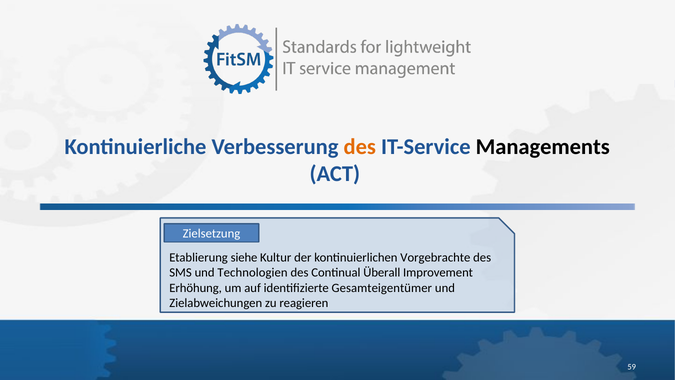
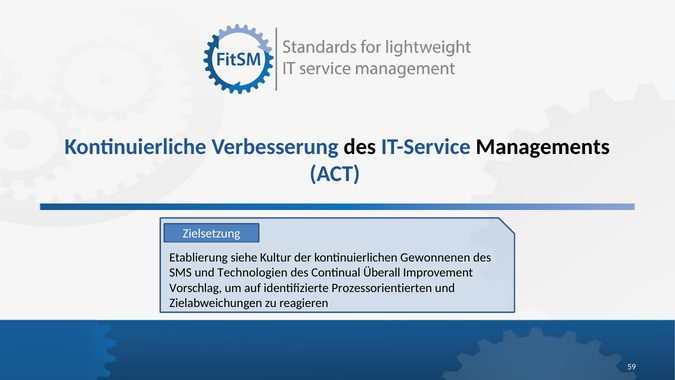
des at (360, 147) colour: orange -> black
Vorgebrachte: Vorgebrachte -> Gewonnenen
Erhöhung: Erhöhung -> Vorschlag
Gesamteigentümer: Gesamteigentümer -> Prozessorientierten
